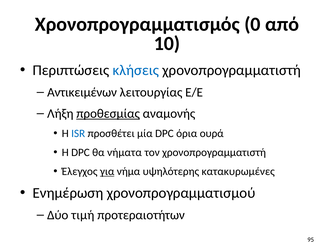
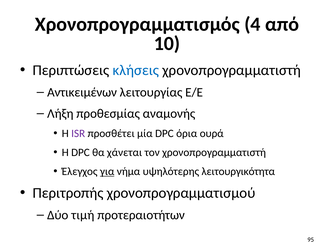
0: 0 -> 4
προθεσμίας underline: present -> none
ISR colour: blue -> purple
νήματα: νήματα -> χάνεται
κατακυρωμένες: κατακυρωμένες -> λειτουργικότητα
Ενημέρωση: Ενημέρωση -> Περιτροπής
